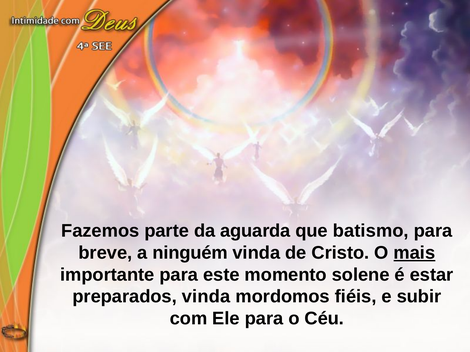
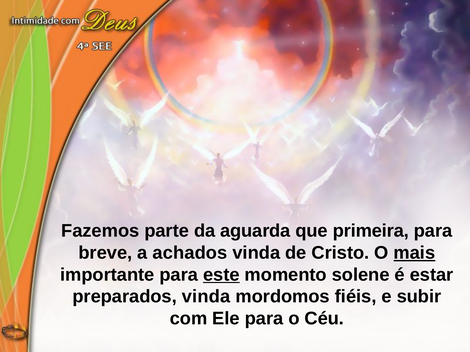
batismo: batismo -> primeira
ninguém: ninguém -> achados
este underline: none -> present
